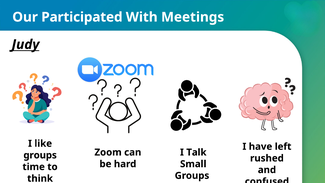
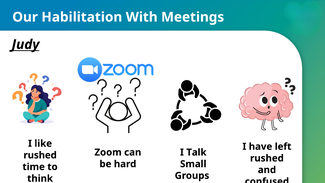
Participated: Participated -> Habilitation
groups at (40, 155): groups -> rushed
